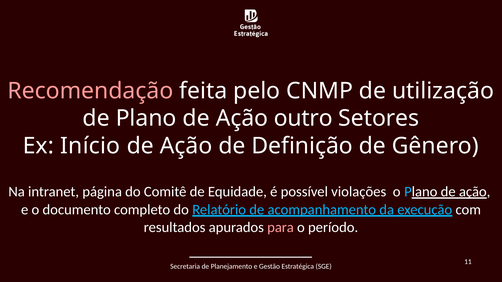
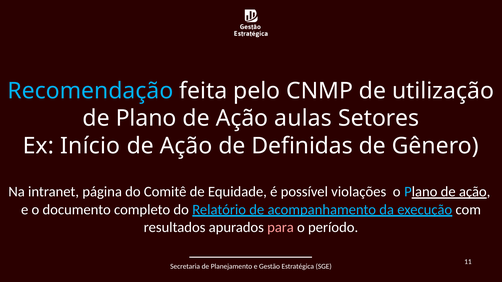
Recomendação colour: pink -> light blue
outro: outro -> aulas
Definição: Definição -> Definidas
